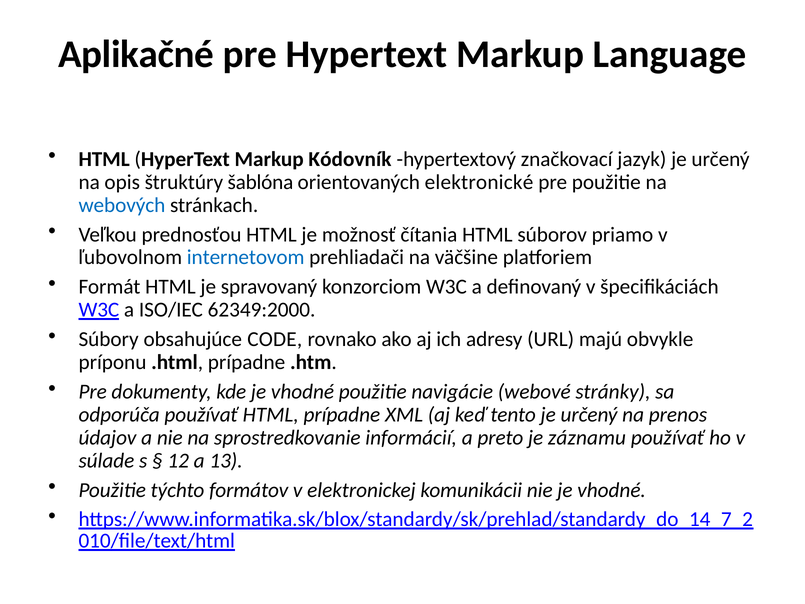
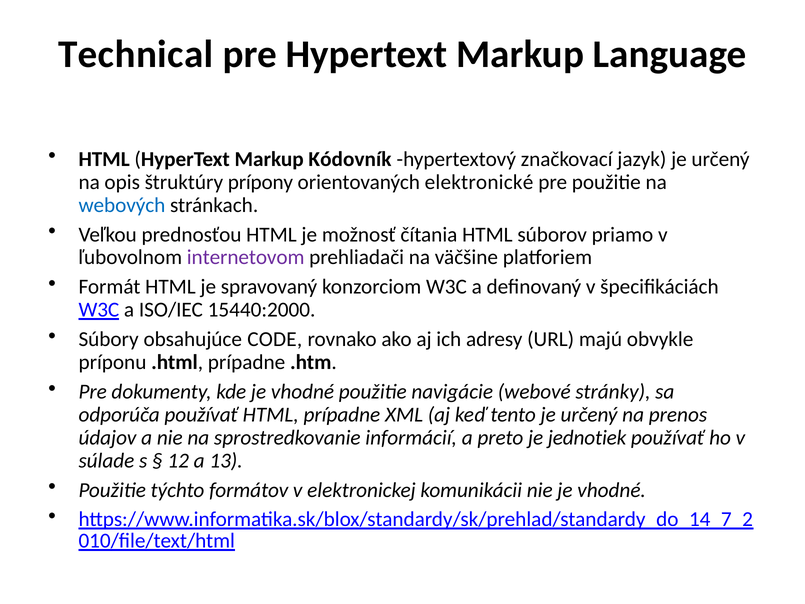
Aplikačné: Aplikačné -> Technical
šablóna: šablóna -> prípony
internetovom colour: blue -> purple
62349:2000: 62349:2000 -> 15440:2000
záznamu: záznamu -> jednotiek
